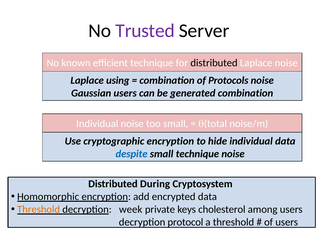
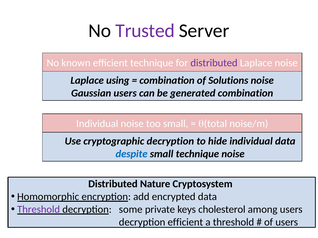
distributed at (214, 63) colour: black -> purple
Protocols: Protocols -> Solutions
cryptographic encryption: encryption -> decryption
During: During -> Nature
Threshold at (39, 210) colour: orange -> purple
week: week -> some
decryption protocol: protocol -> efficient
